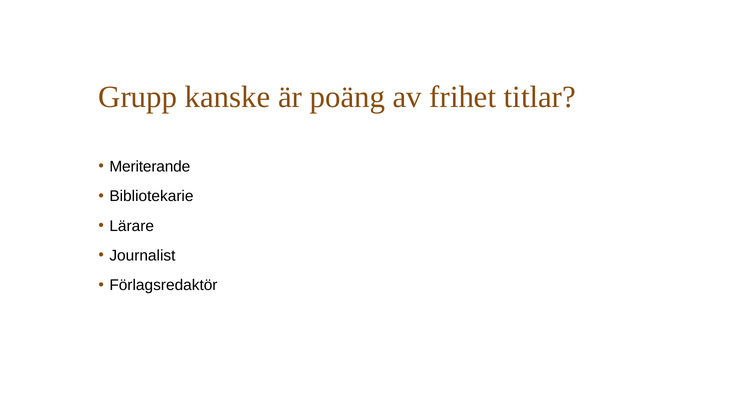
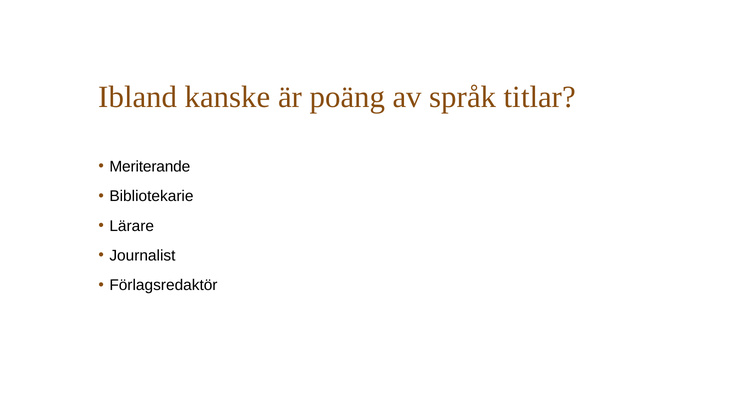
Grupp: Grupp -> Ibland
frihet: frihet -> språk
